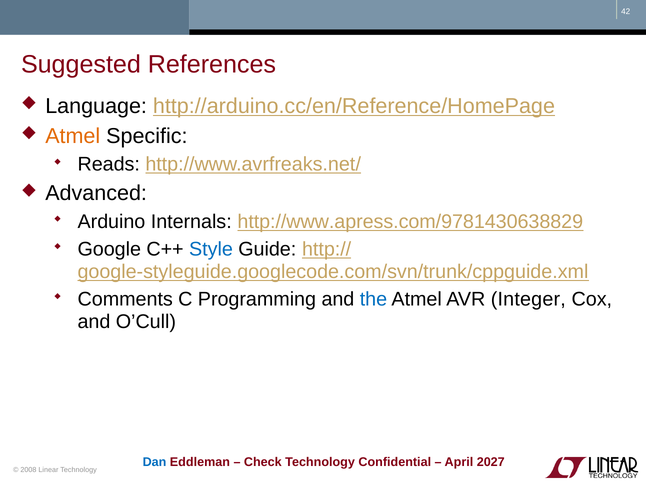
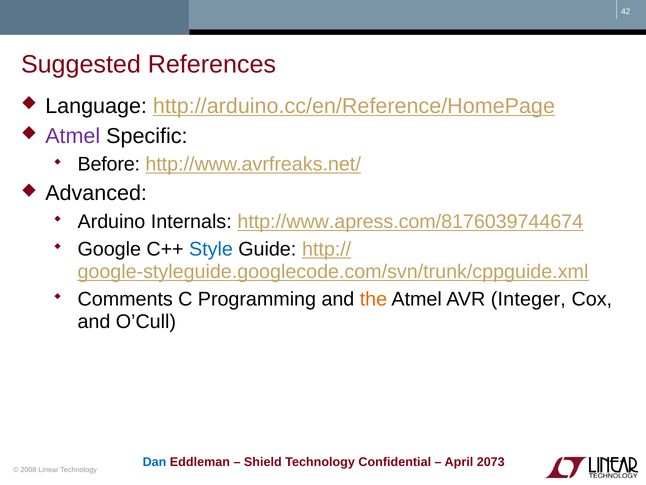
Atmel at (73, 136) colour: orange -> purple
Reads: Reads -> Before
http://www.apress.com/9781430638829: http://www.apress.com/9781430638829 -> http://www.apress.com/8176039744674
the colour: blue -> orange
Check: Check -> Shield
2027: 2027 -> 2073
